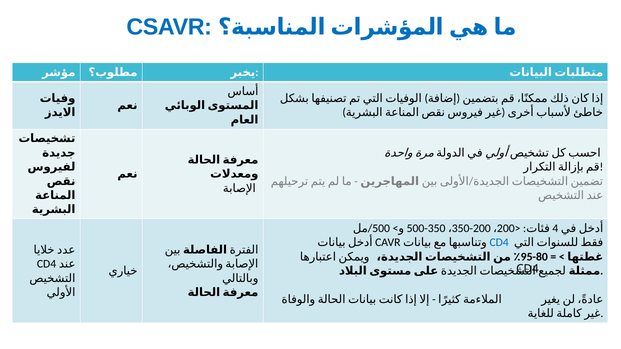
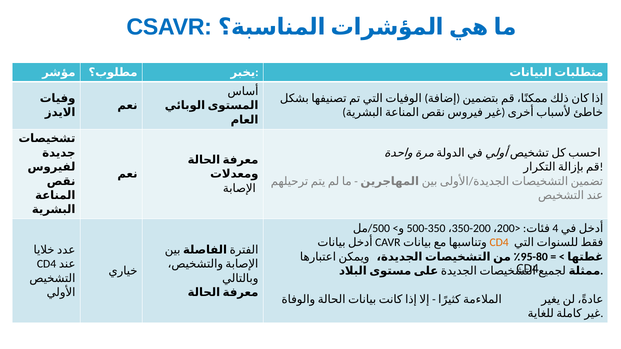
CD4 at (499, 243) colour: blue -> orange
